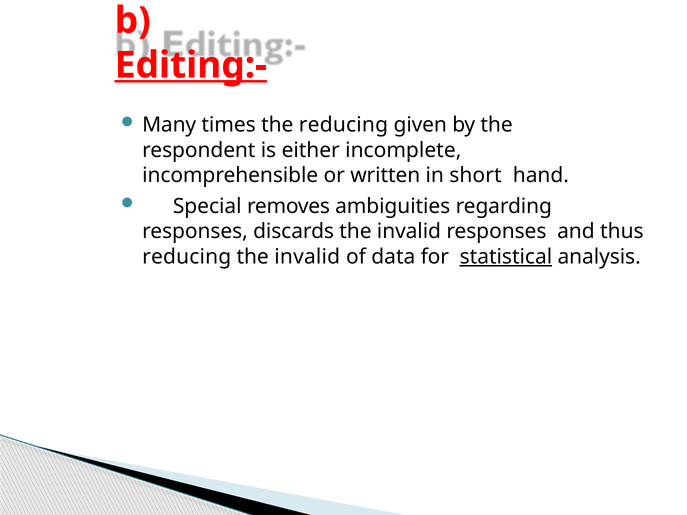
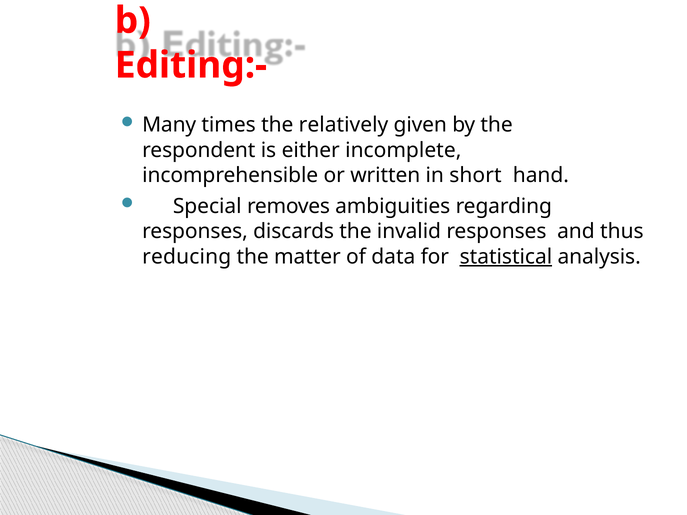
Editing:- underline: present -> none
the reducing: reducing -> relatively
invalid at (307, 257): invalid -> matter
